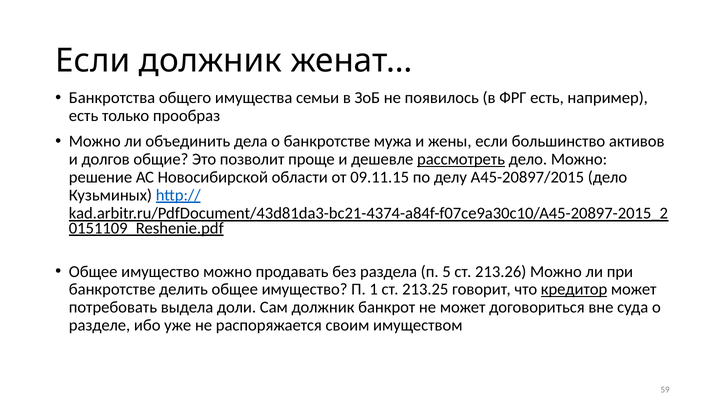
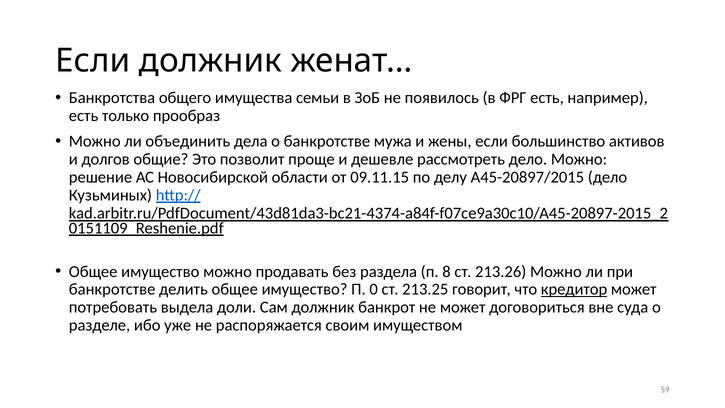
рассмотреть underline: present -> none
5: 5 -> 8
1: 1 -> 0
